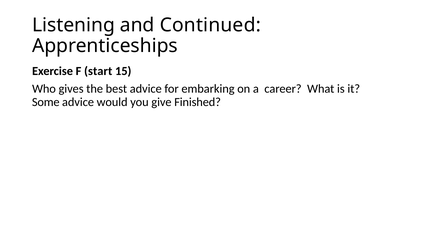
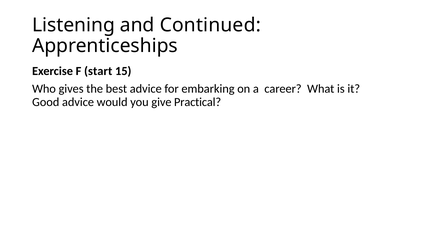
Some: Some -> Good
Finished: Finished -> Practical
